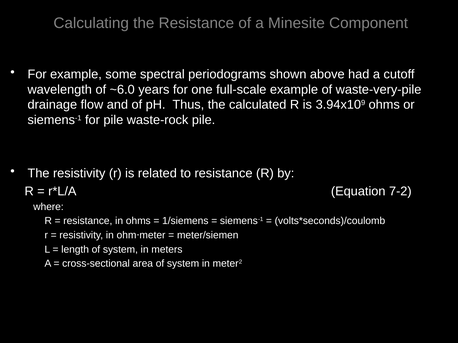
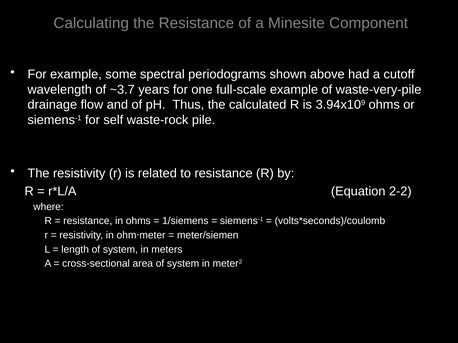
~6.0: ~6.0 -> ~3.7
for pile: pile -> self
7-2: 7-2 -> 2-2
